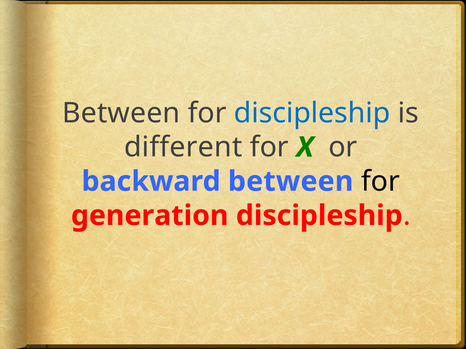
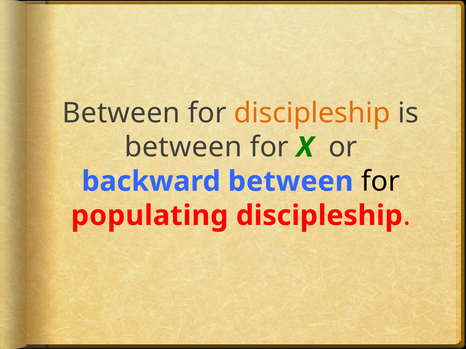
discipleship at (312, 113) colour: blue -> orange
different at (183, 147): different -> between
generation: generation -> populating
